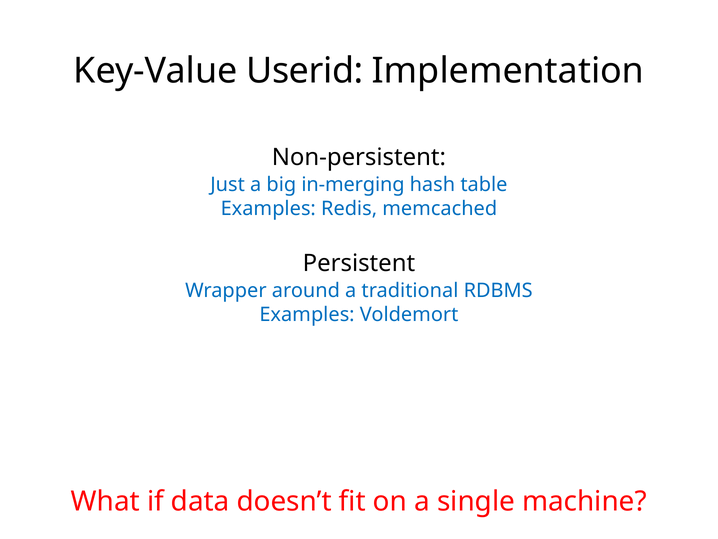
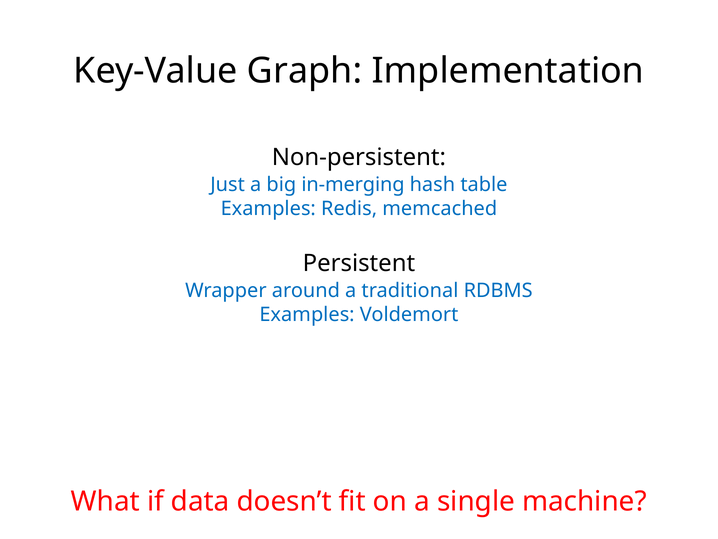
Userid: Userid -> Graph
